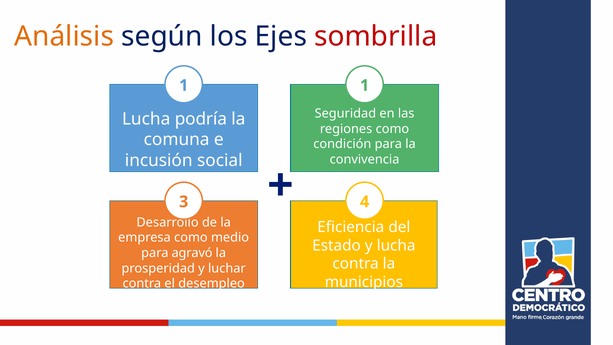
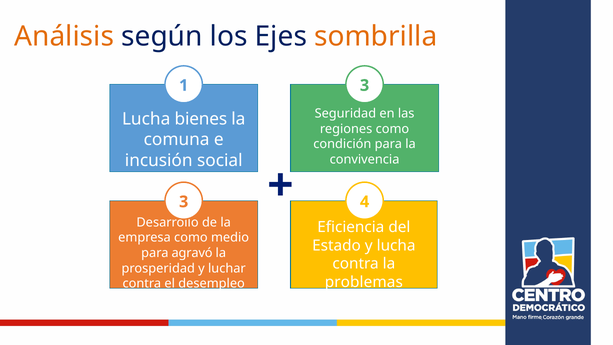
sombrilla colour: red -> orange
1 1: 1 -> 3
podría: podría -> bienes
municipios: municipios -> problemas
